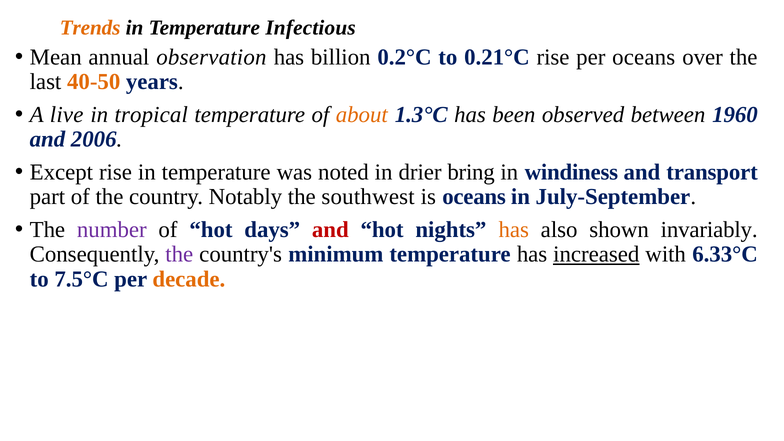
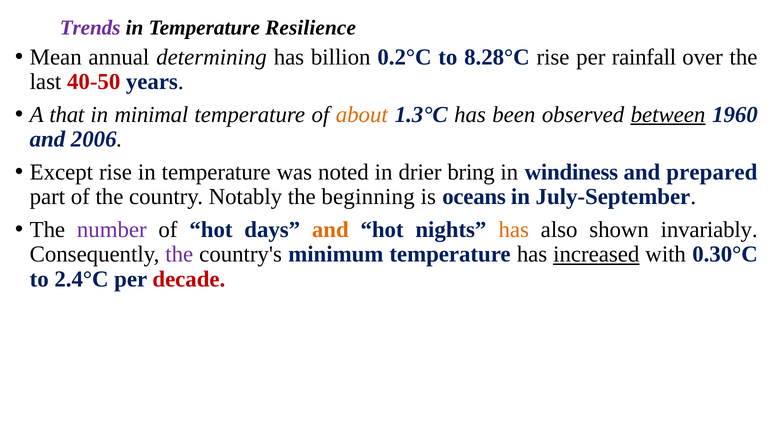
Trends colour: orange -> purple
Infectious: Infectious -> Resilience
observation: observation -> determining
0.21°C: 0.21°C -> 8.28°C
per oceans: oceans -> rainfall
40-50 colour: orange -> red
live: live -> that
tropical: tropical -> minimal
between underline: none -> present
transport: transport -> prepared
southwest: southwest -> beginning
and at (330, 230) colour: red -> orange
6.33°C: 6.33°C -> 0.30°C
7.5°C: 7.5°C -> 2.4°C
decade colour: orange -> red
